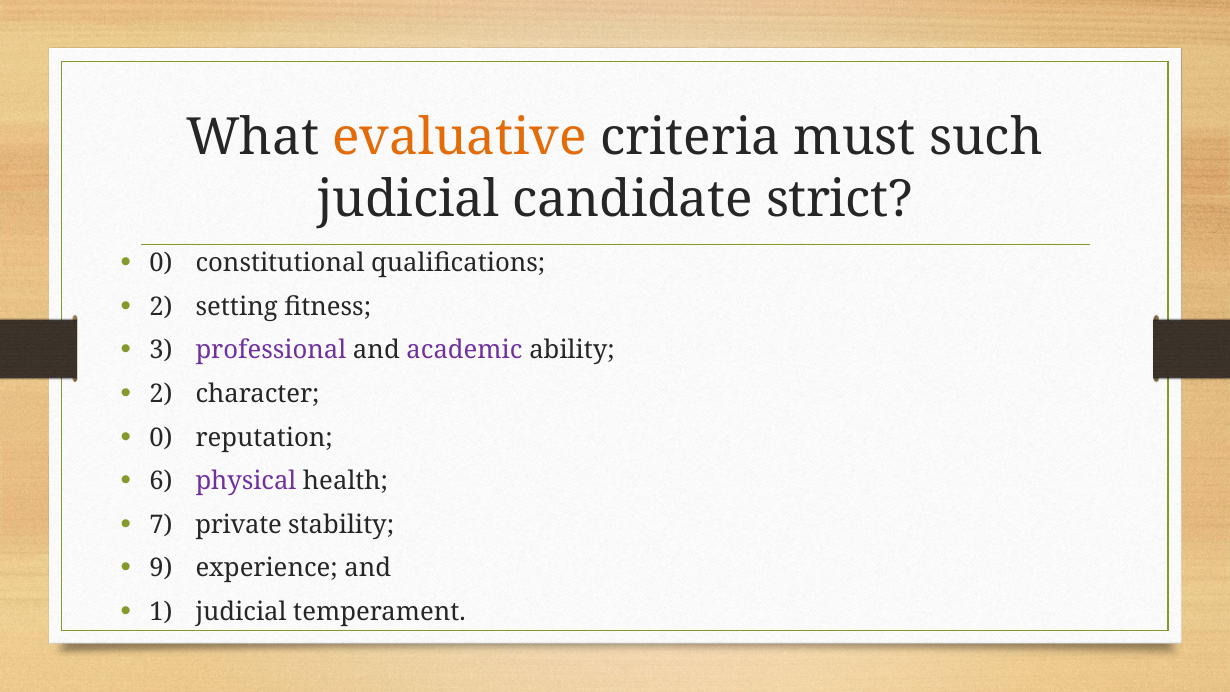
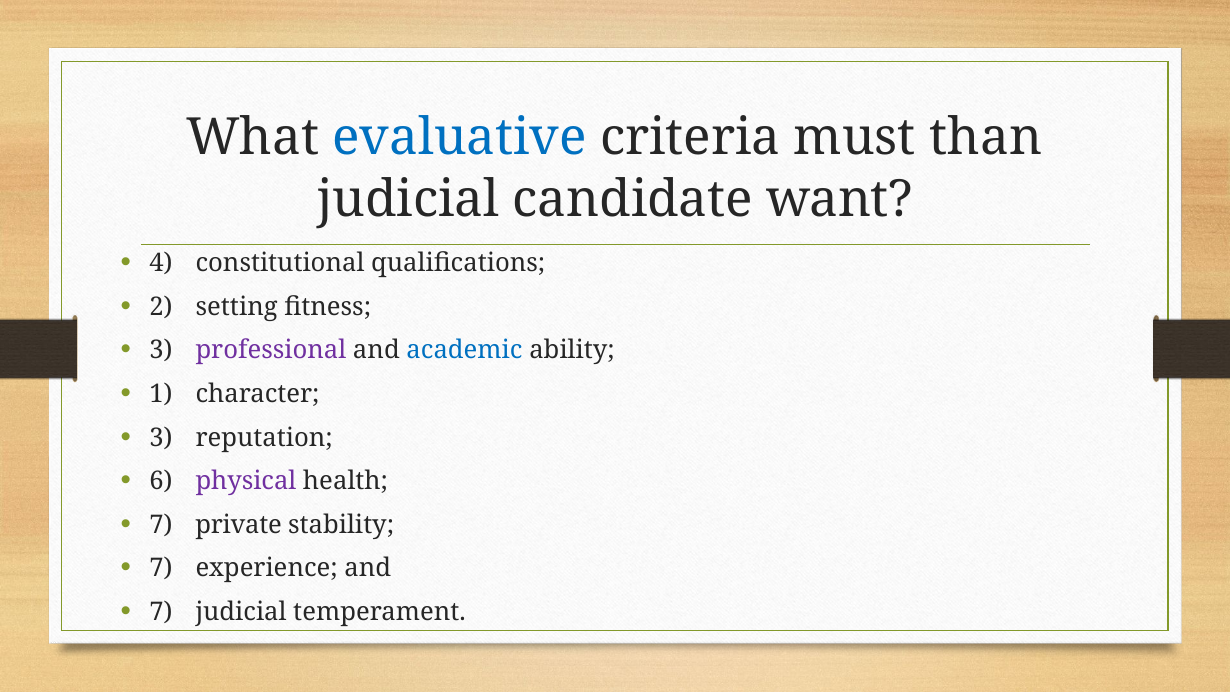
evaluative colour: orange -> blue
such: such -> than
strict: strict -> want
0 at (161, 263): 0 -> 4
academic colour: purple -> blue
2 at (161, 394): 2 -> 1
0 at (161, 437): 0 -> 3
9 at (161, 568): 9 -> 7
1 at (161, 612): 1 -> 7
